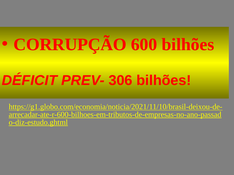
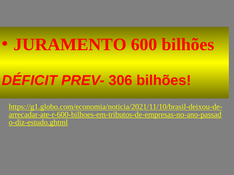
CORRUPÇÃO: CORRUPÇÃO -> JURAMENTO
